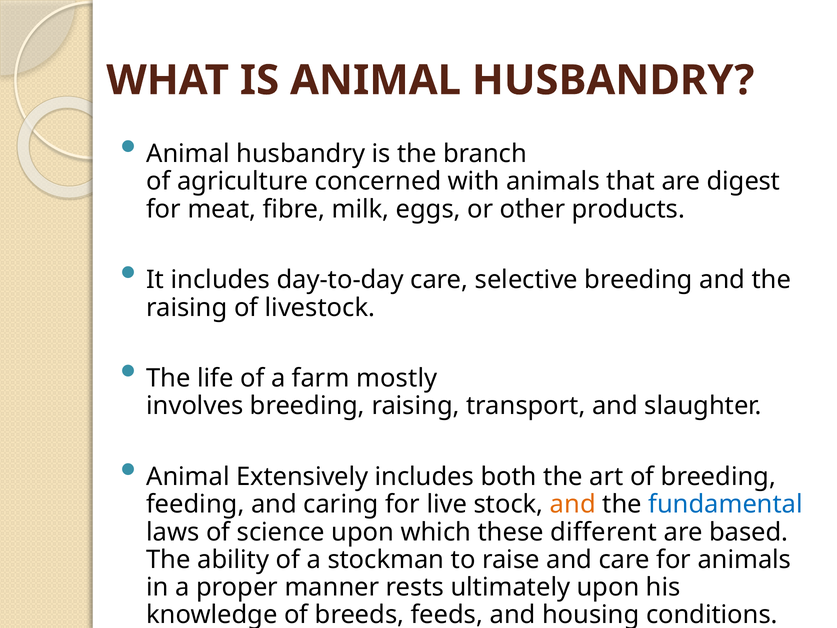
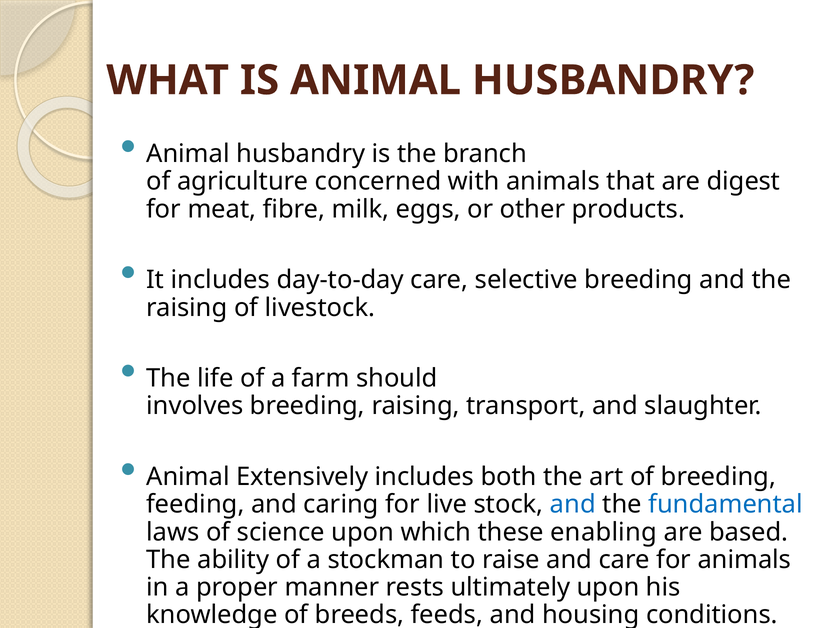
mostly: mostly -> should
and at (573, 504) colour: orange -> blue
different: different -> enabling
